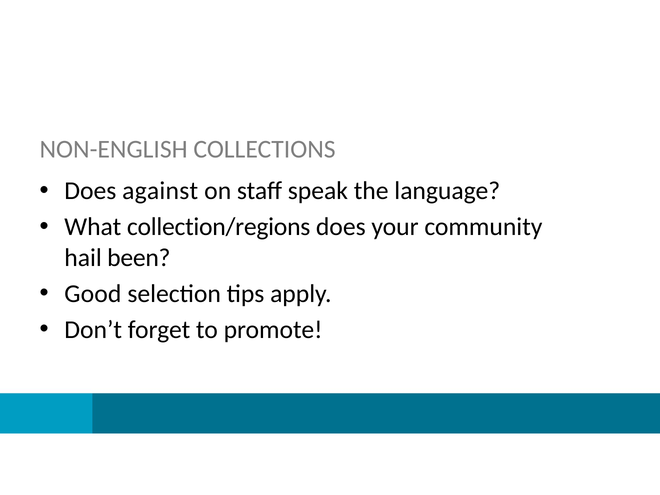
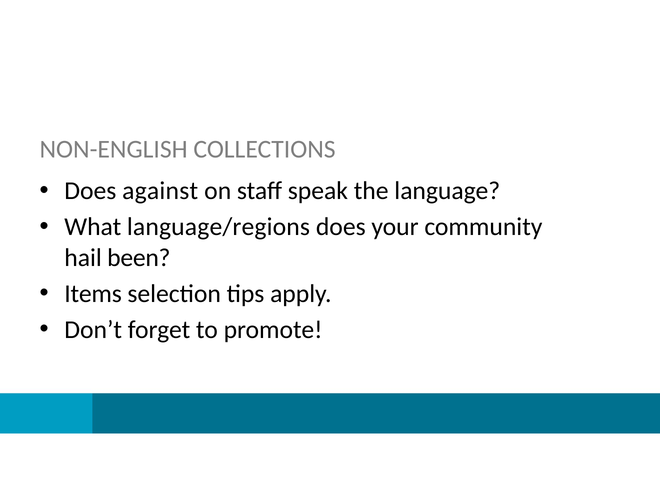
collection/regions: collection/regions -> language/regions
Good: Good -> Items
